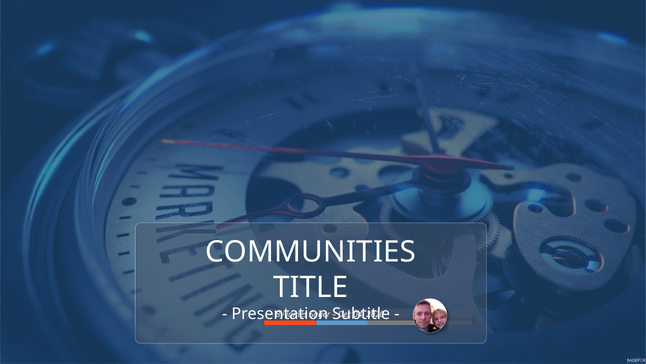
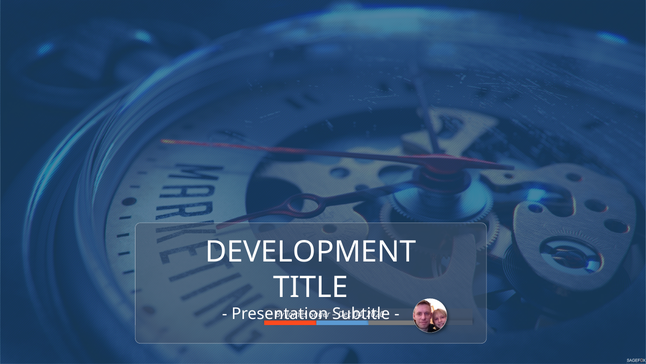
COMMUNITIES: COMMUNITIES -> DEVELOPMENT
